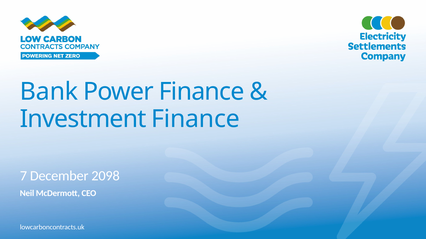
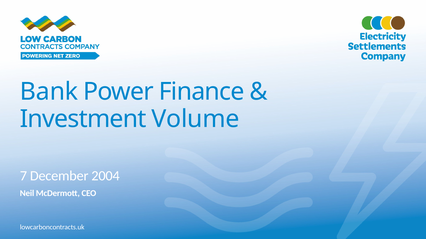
Investment Finance: Finance -> Volume
2098: 2098 -> 2004
